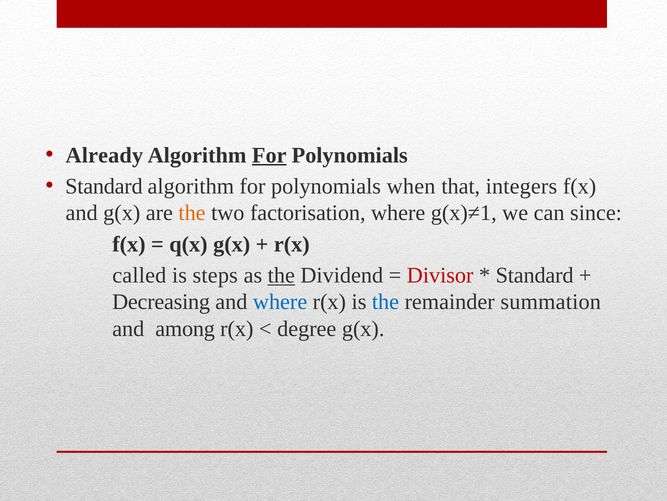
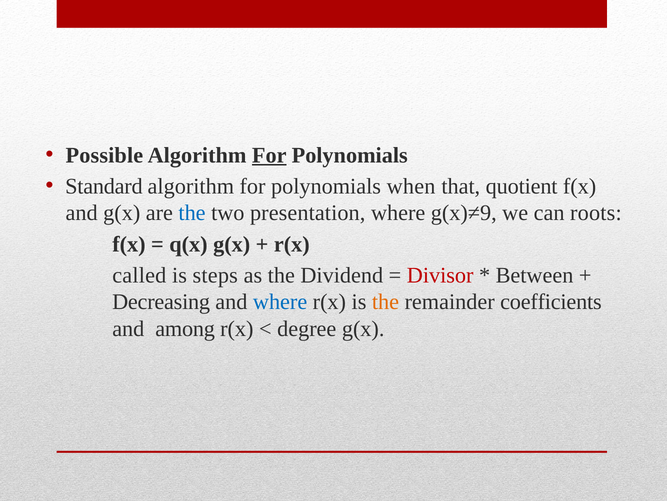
Already: Already -> Possible
integers: integers -> quotient
the at (192, 213) colour: orange -> blue
factorisation: factorisation -> presentation
g(x)≠1: g(x)≠1 -> g(x)≠9
since: since -> roots
the at (281, 275) underline: present -> none
Standard at (535, 275): Standard -> Between
the at (385, 302) colour: blue -> orange
summation: summation -> coefficients
